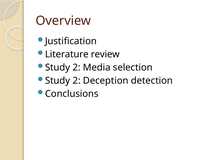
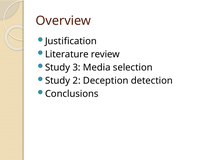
2 at (77, 67): 2 -> 3
